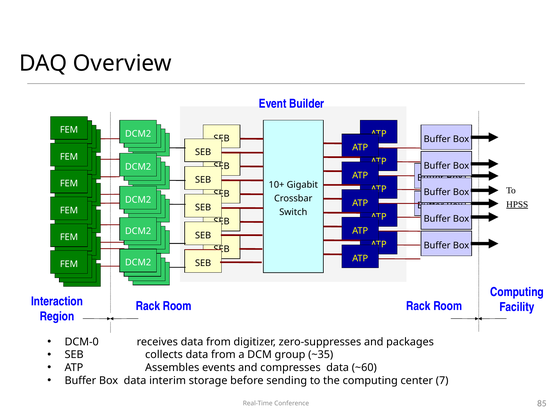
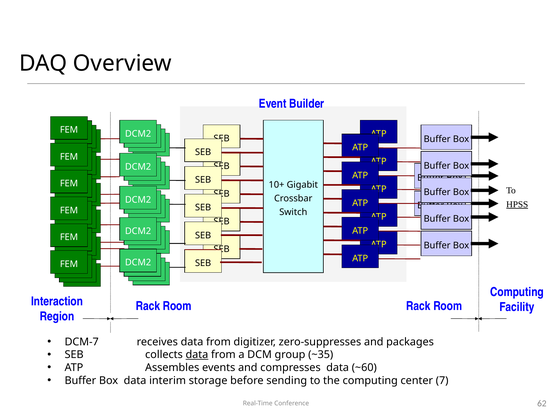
DCM-0: DCM-0 -> DCM-7
data at (197, 355) underline: none -> present
85: 85 -> 62
